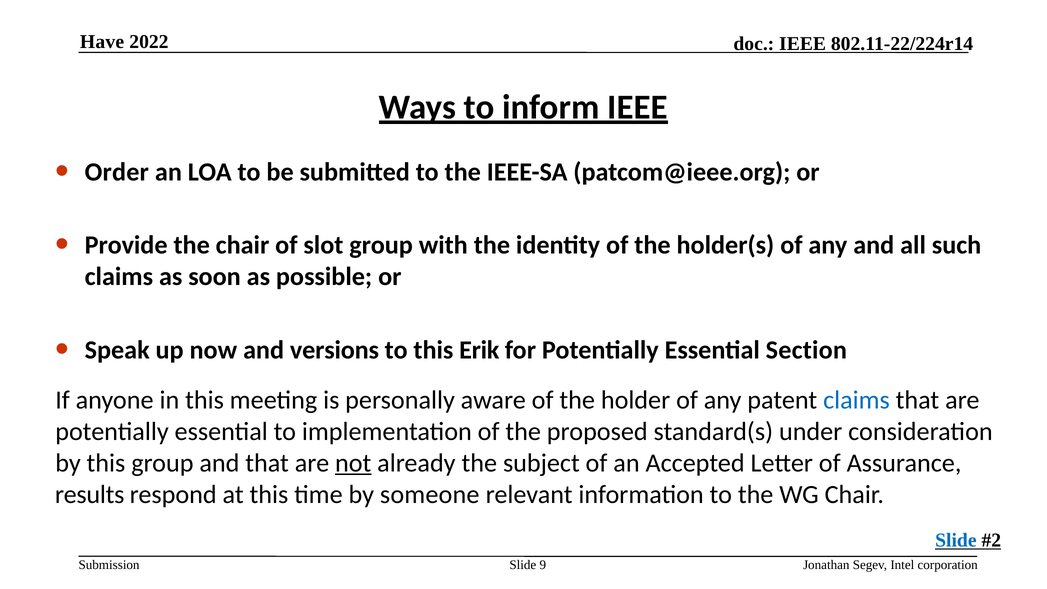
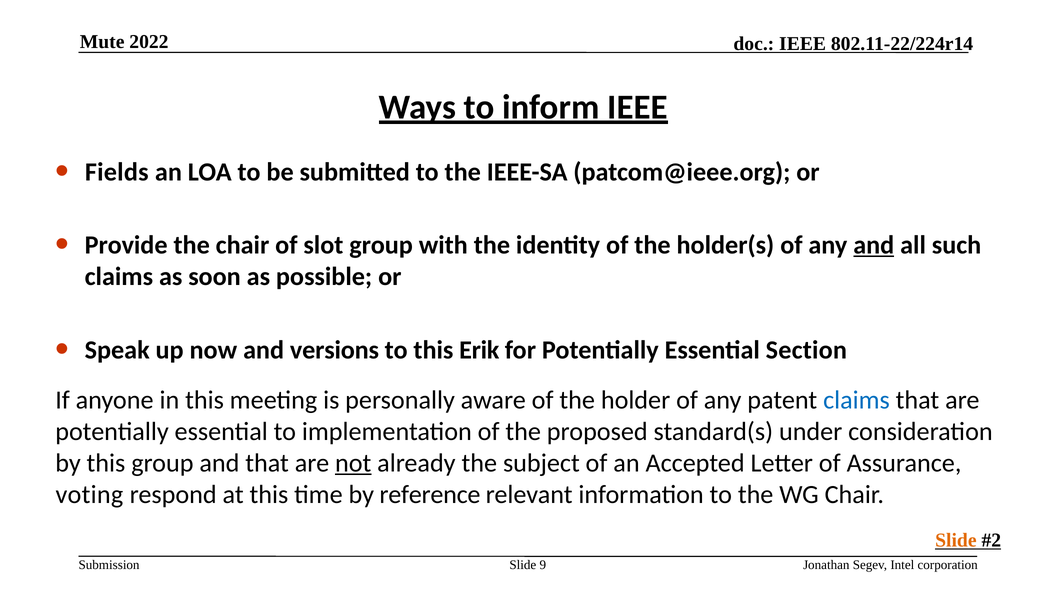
Have: Have -> Mute
Order: Order -> Fields
and at (874, 245) underline: none -> present
results: results -> voting
someone: someone -> reference
Slide at (956, 540) colour: blue -> orange
